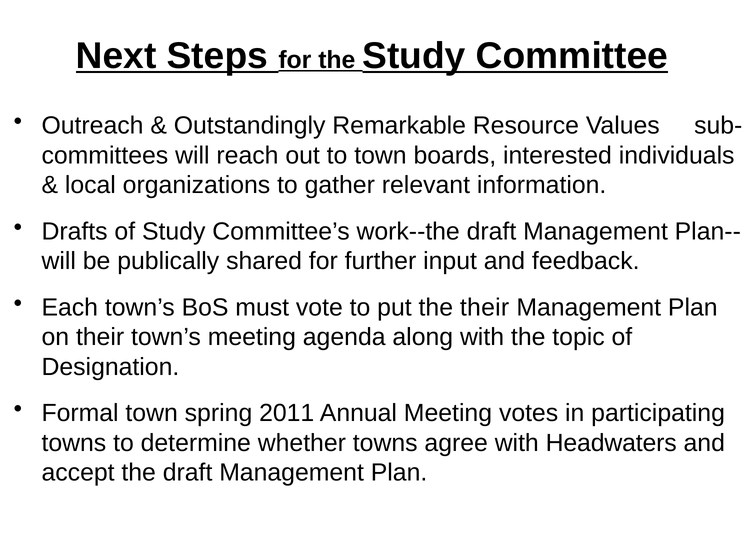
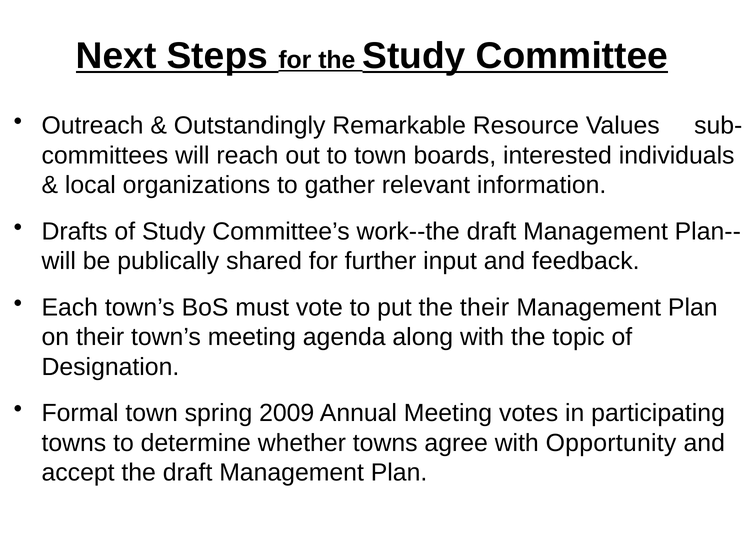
2011: 2011 -> 2009
Headwaters: Headwaters -> Opportunity
